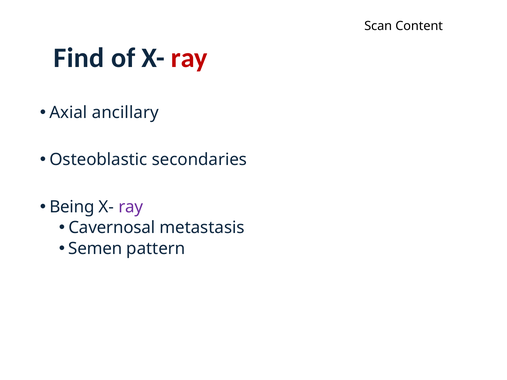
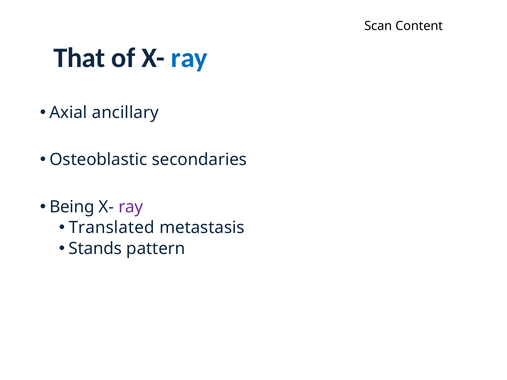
Find: Find -> That
ray at (189, 58) colour: red -> blue
Cavernosal: Cavernosal -> Translated
Semen: Semen -> Stands
